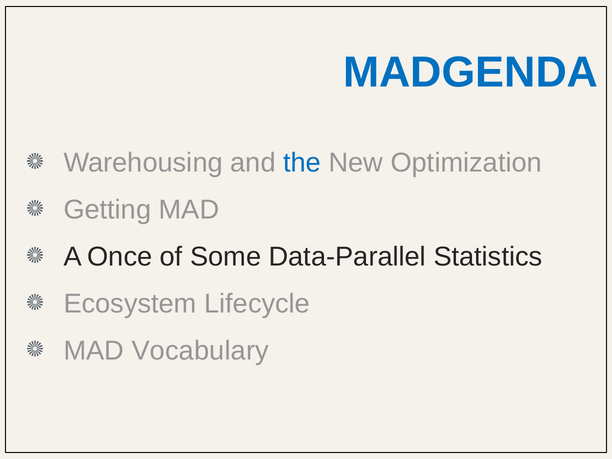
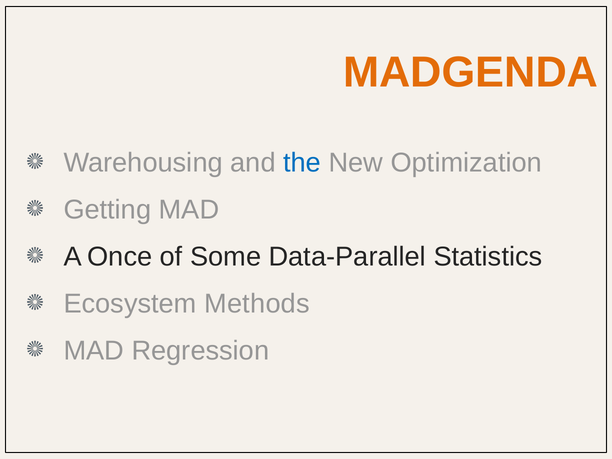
MADGENDA colour: blue -> orange
Lifecycle: Lifecycle -> Methods
Vocabulary: Vocabulary -> Regression
